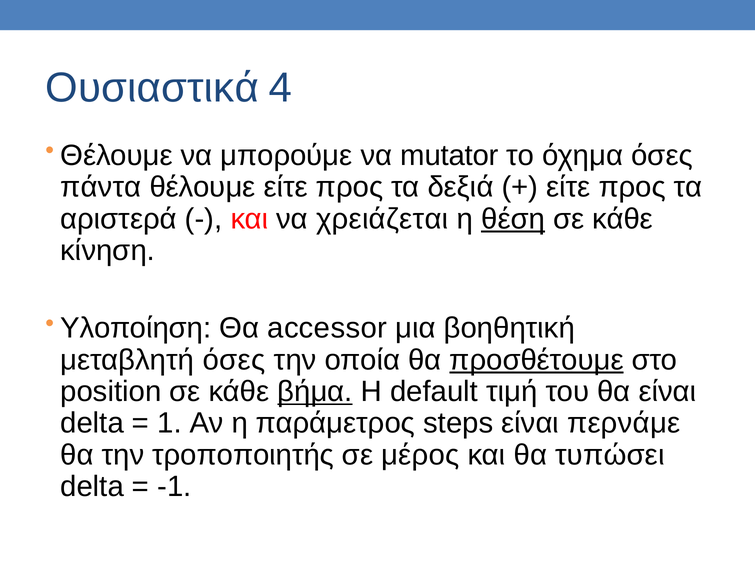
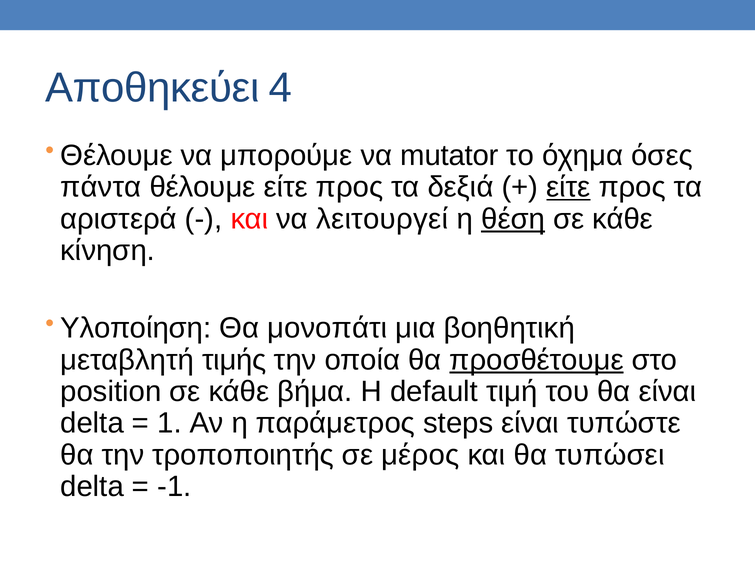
Ουσιαστικά: Ουσιαστικά -> Αποθηκεύει
είτε at (568, 187) underline: none -> present
χρειάζεται: χρειάζεται -> λειτουργεί
accessor: accessor -> μονοπάτι
μεταβλητή όσες: όσες -> τιμής
βήμα underline: present -> none
περνάμε: περνάμε -> τυπώστε
